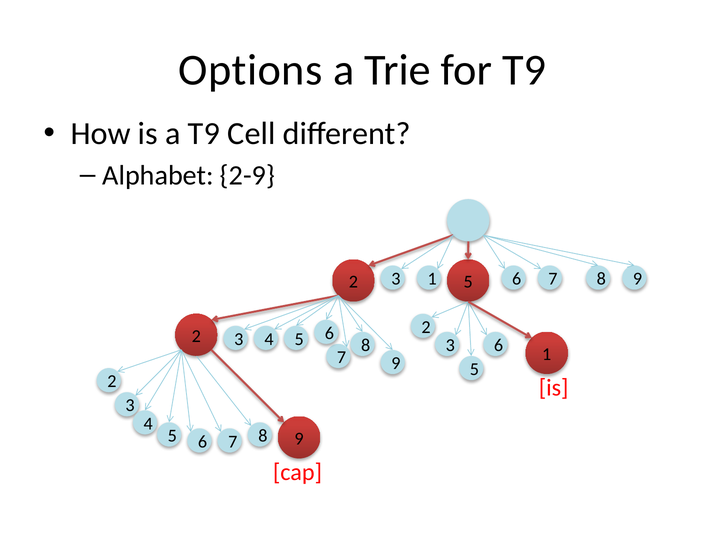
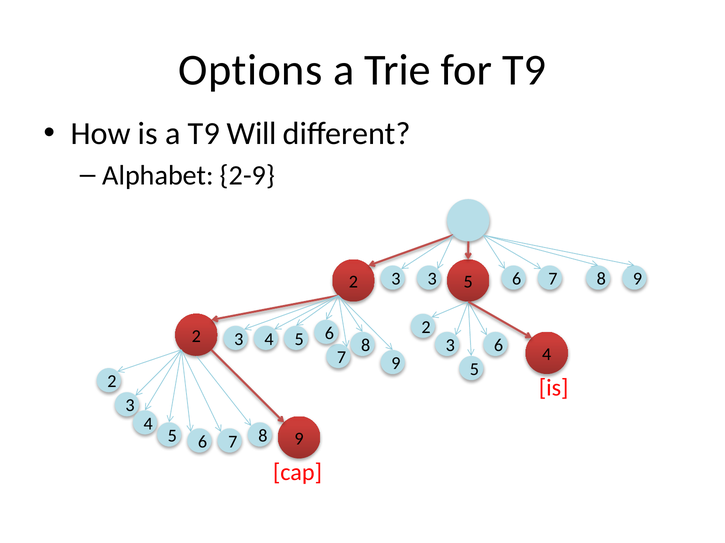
Cell: Cell -> Will
3 1: 1 -> 3
1 at (547, 355): 1 -> 4
